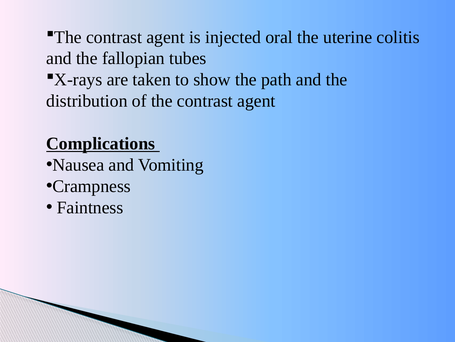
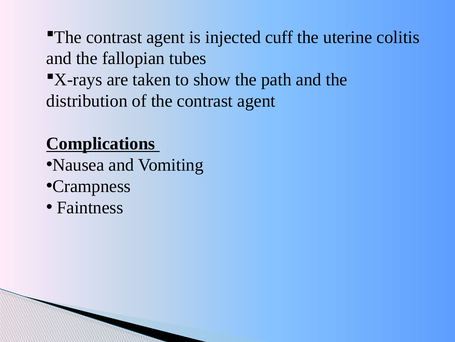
oral: oral -> cuff
